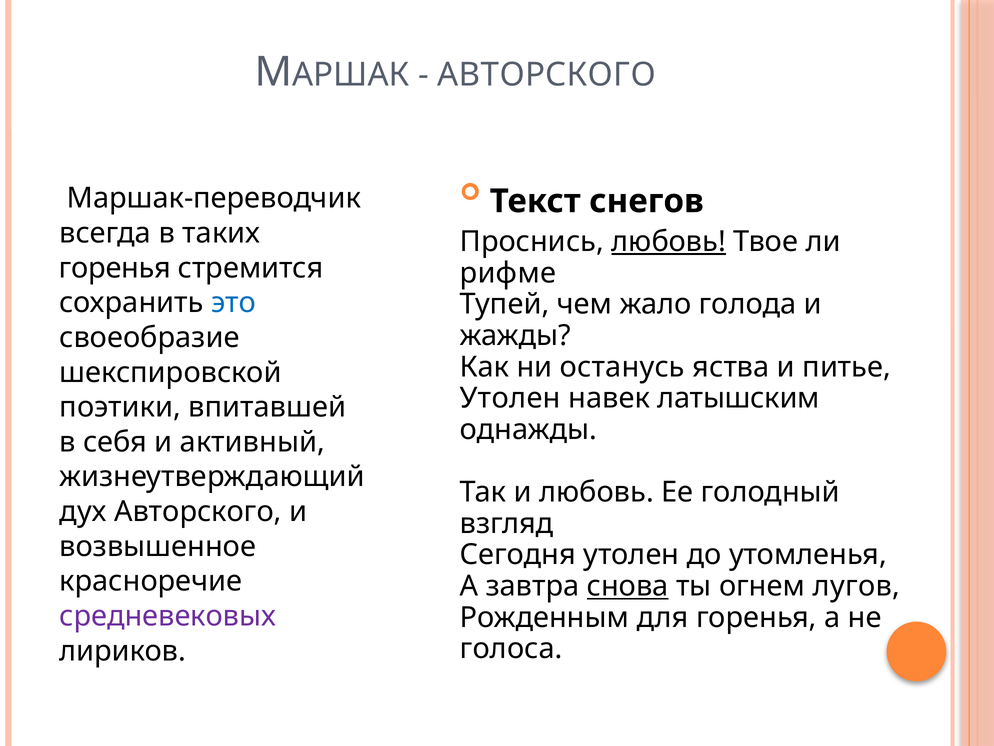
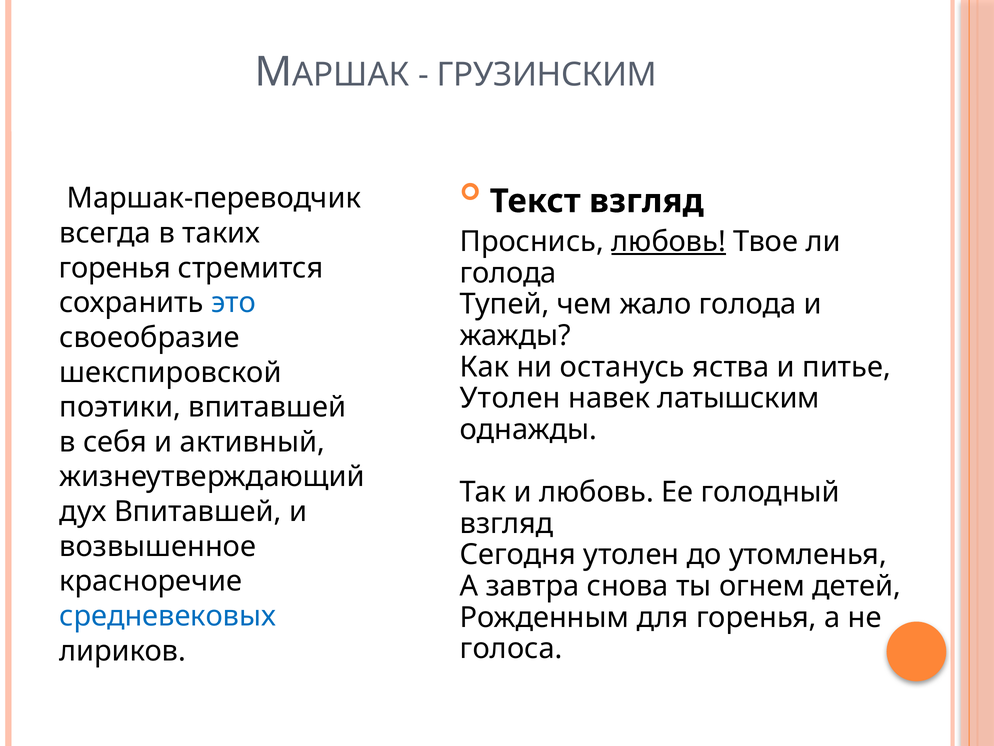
АВТОРСКОГО at (547, 75): АВТОРСКОГО -> ГРУЗИНСКИМ
Текст снегов: снегов -> взгляд
рифме at (508, 273): рифме -> голода
дух Авторского: Авторского -> Впитавшей
снова underline: present -> none
лугов: лугов -> детей
средневековых colour: purple -> blue
